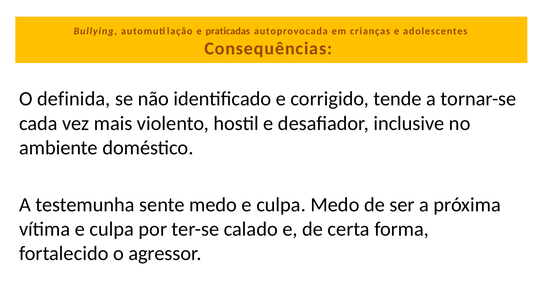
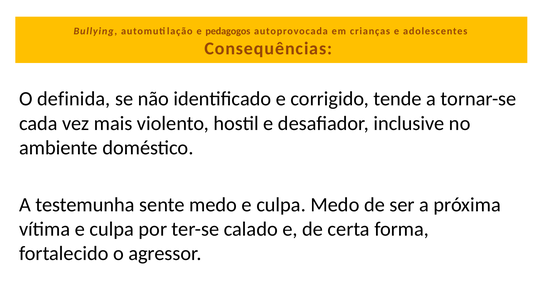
praticadas: praticadas -> pedagogos
